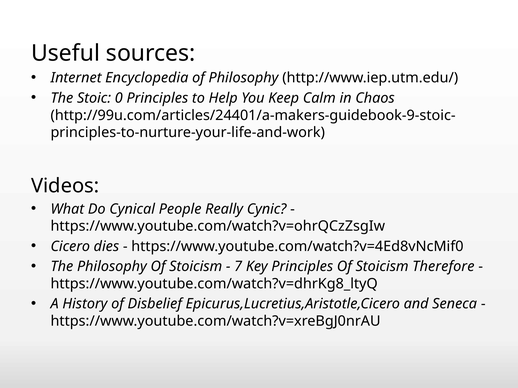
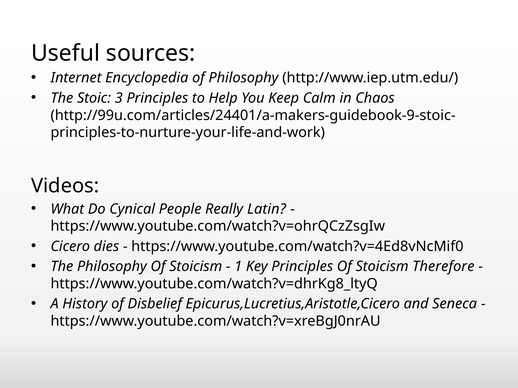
0: 0 -> 3
Cynic: Cynic -> Latin
7: 7 -> 1
